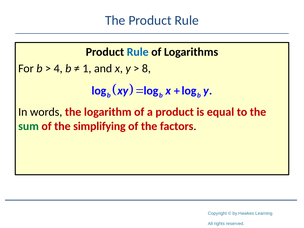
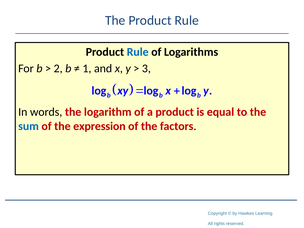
4: 4 -> 2
8: 8 -> 3
sum colour: green -> blue
simplifying: simplifying -> expression
